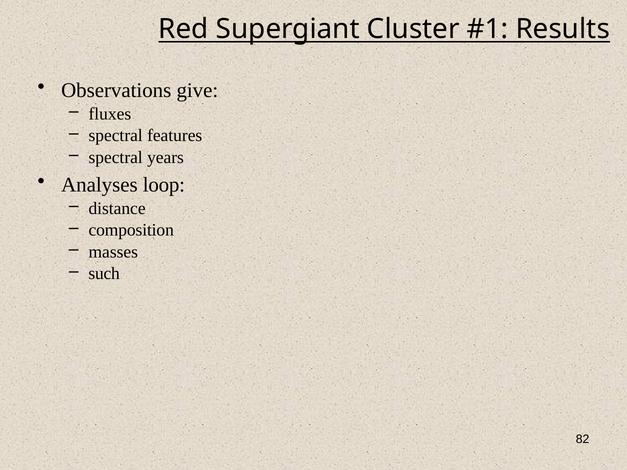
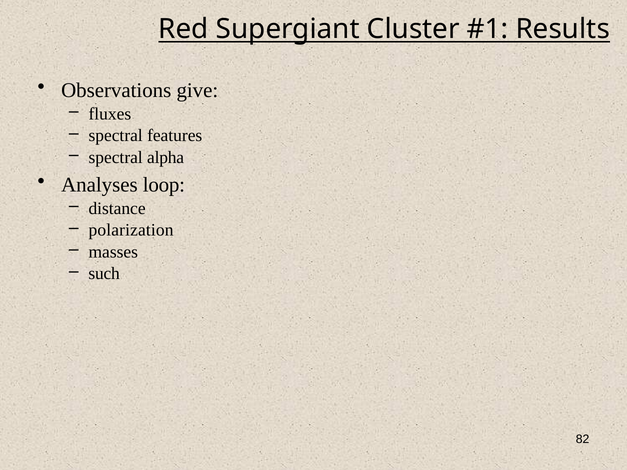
years: years -> alpha
composition: composition -> polarization
